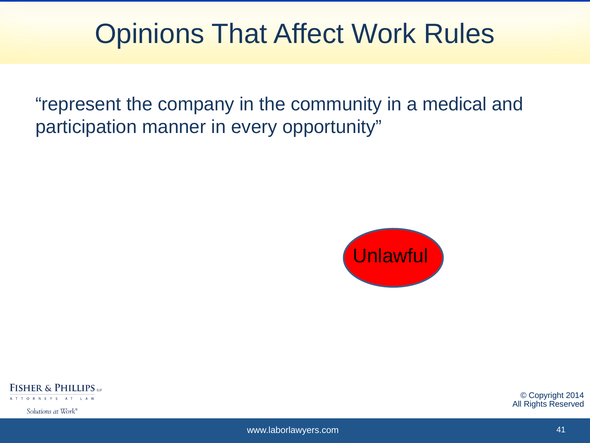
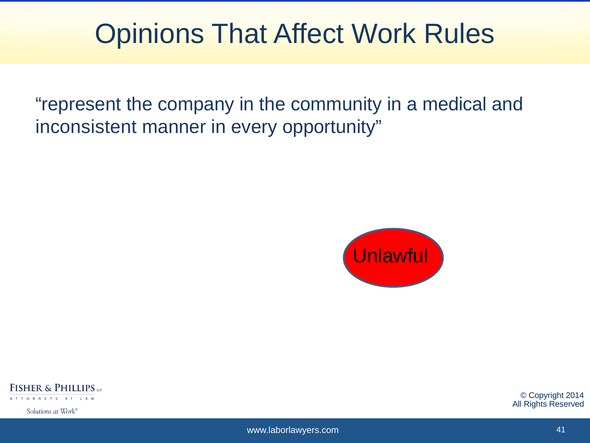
participation: participation -> inconsistent
